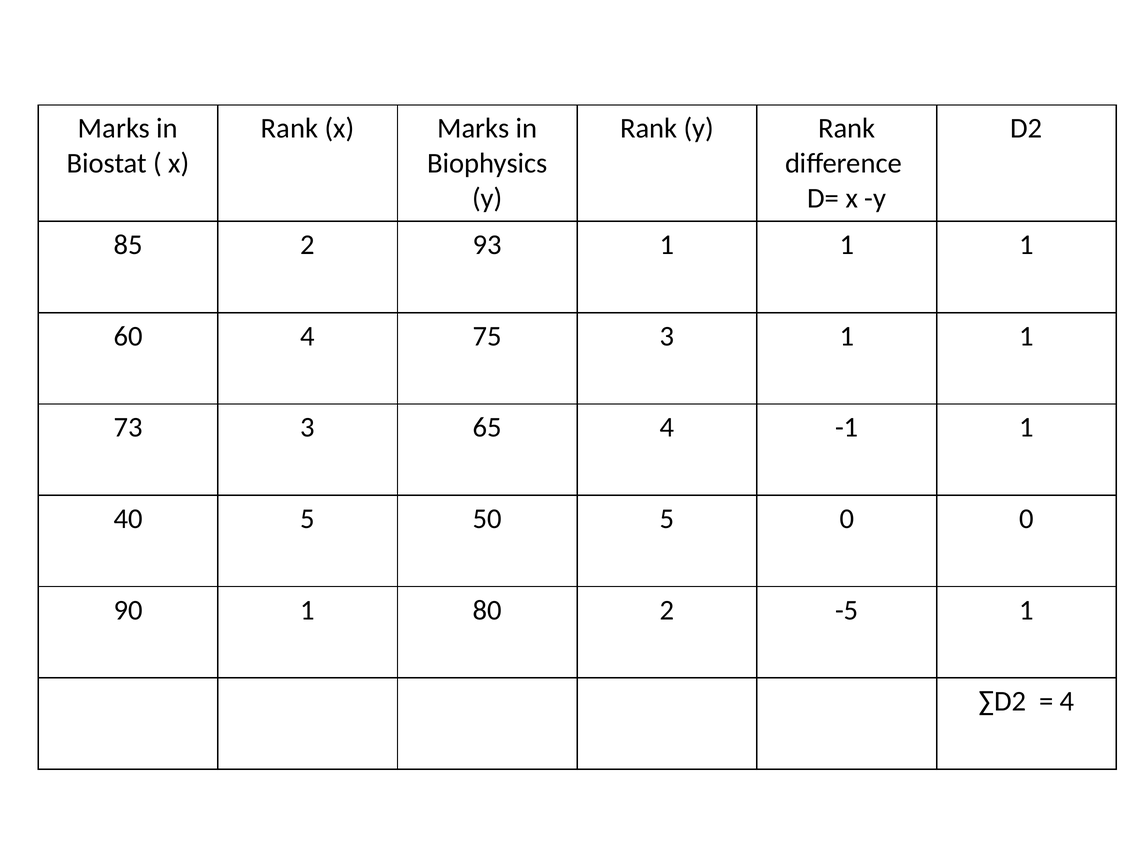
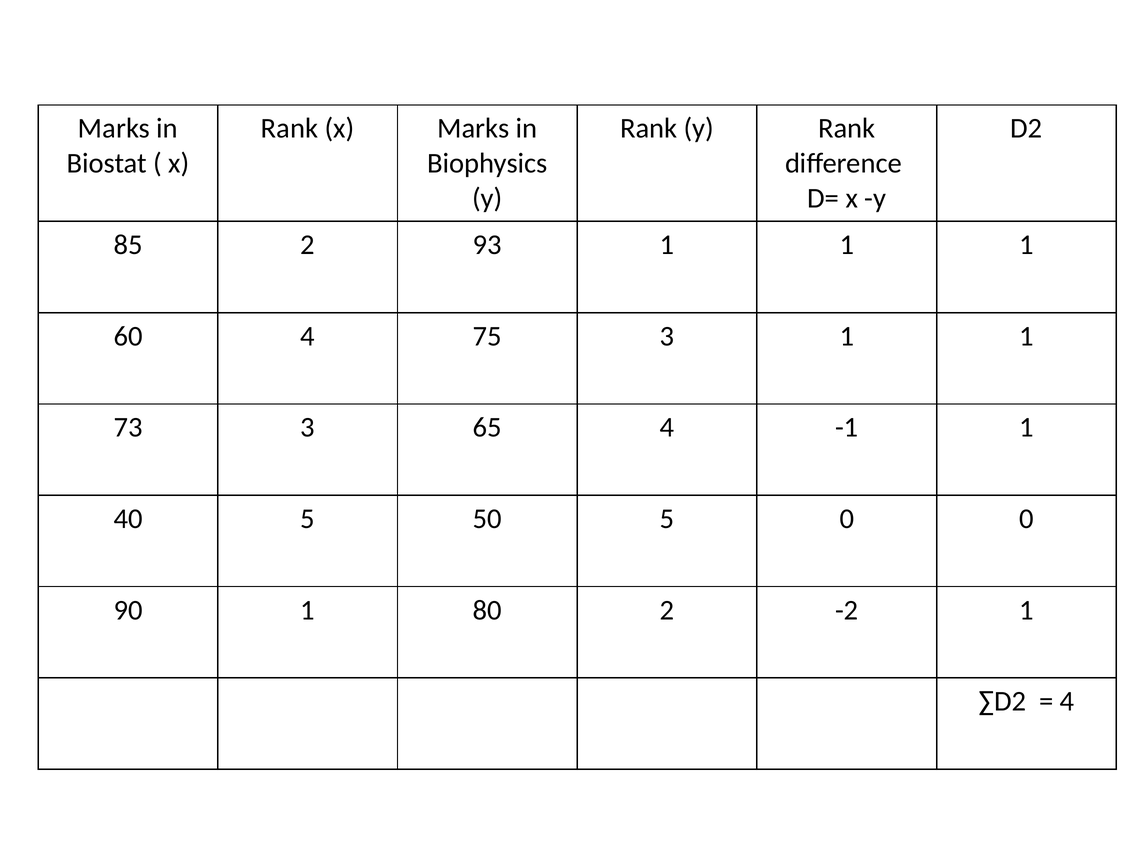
-5: -5 -> -2
